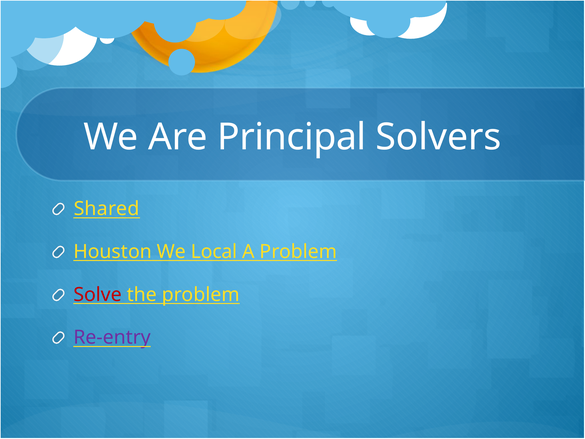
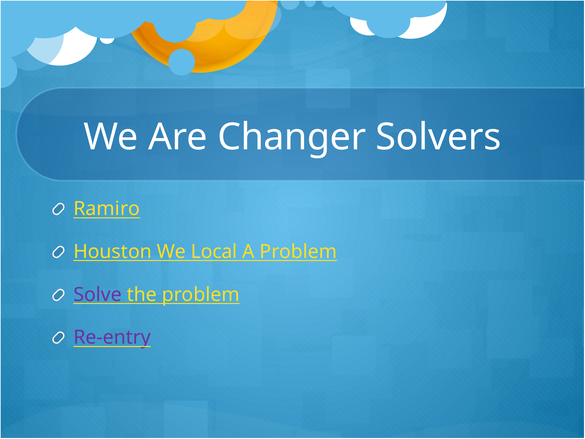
Principal: Principal -> Changer
Shared: Shared -> Ramiro
Solve colour: red -> purple
